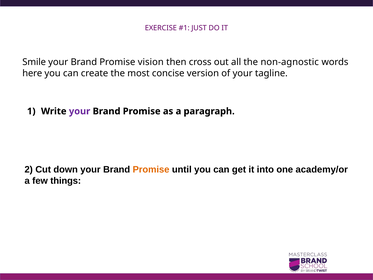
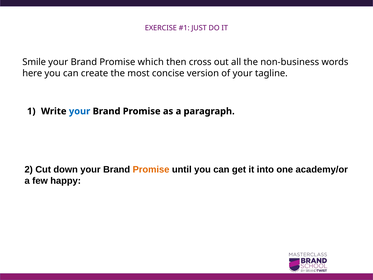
vision: vision -> which
non-agnostic: non-agnostic -> non-business
your at (80, 111) colour: purple -> blue
things: things -> happy
